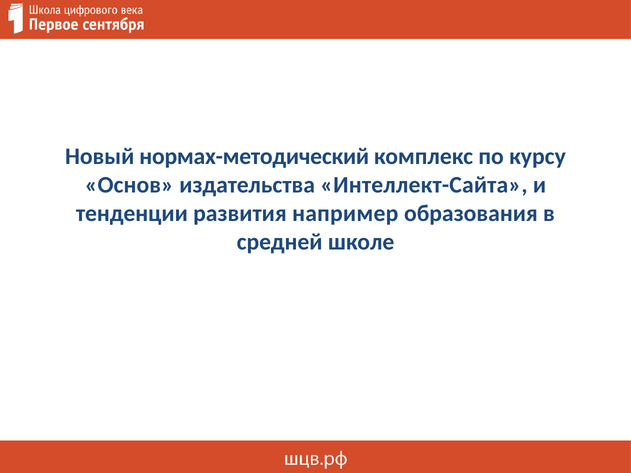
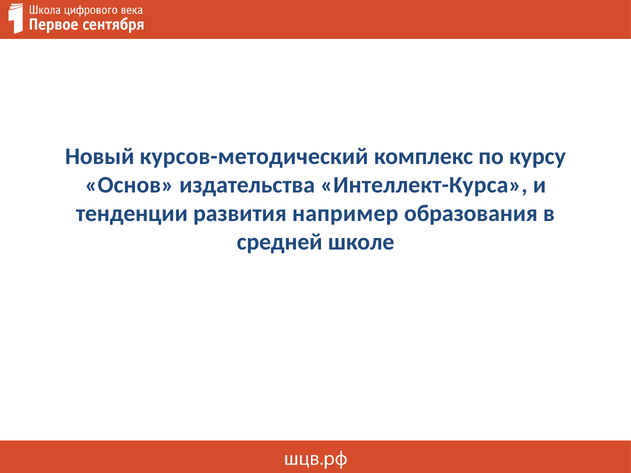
нормах-методический: нормах-методический -> курсов-методический
Интеллект-Сайта: Интеллект-Сайта -> Интеллект-Курса
